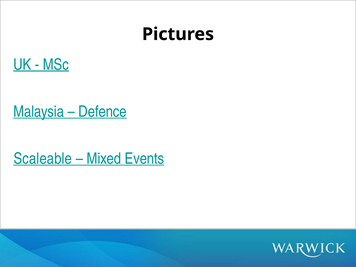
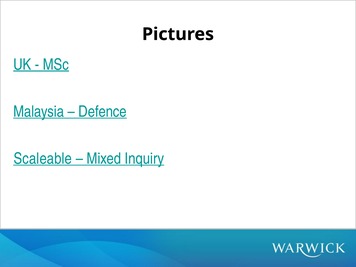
Events: Events -> Inquiry
